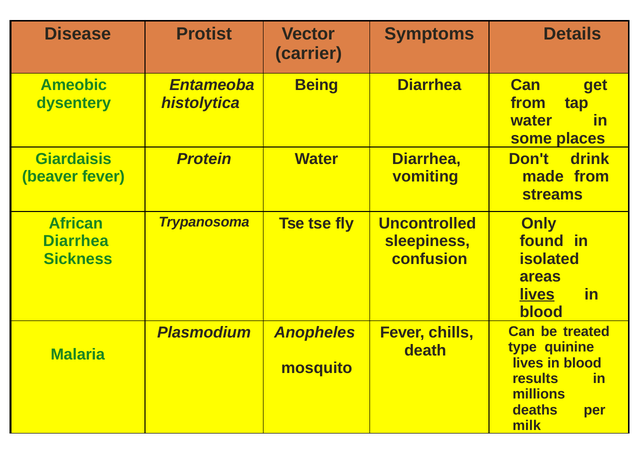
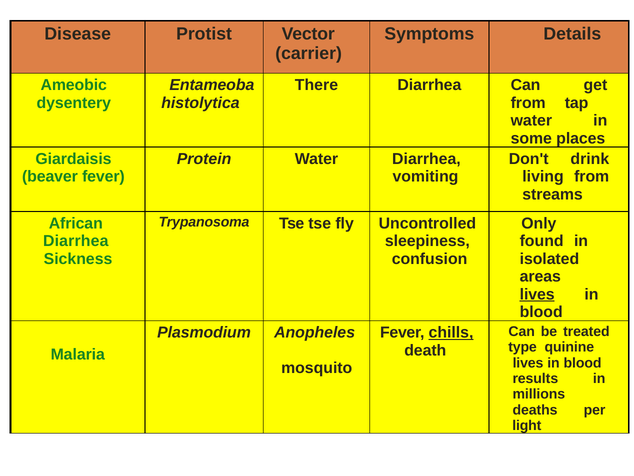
Being: Being -> There
made: made -> living
chills underline: none -> present
milk: milk -> light
